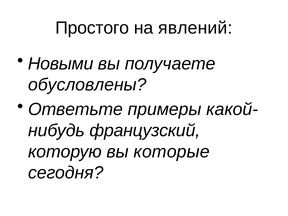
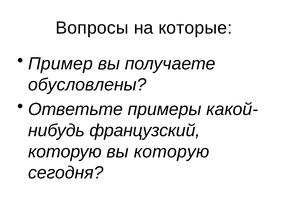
Простого: Простого -> Вопросы
явлений: явлений -> которые
Новыми: Новыми -> Пример
вы которые: которые -> которую
